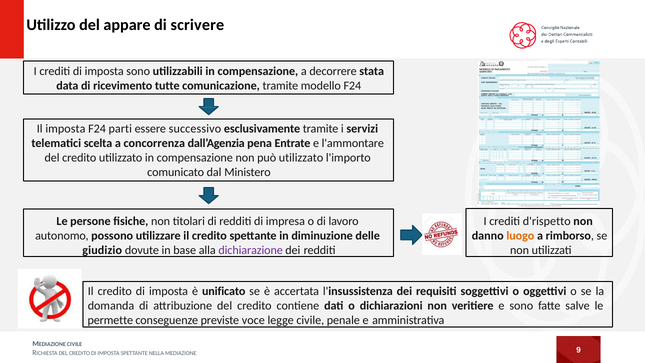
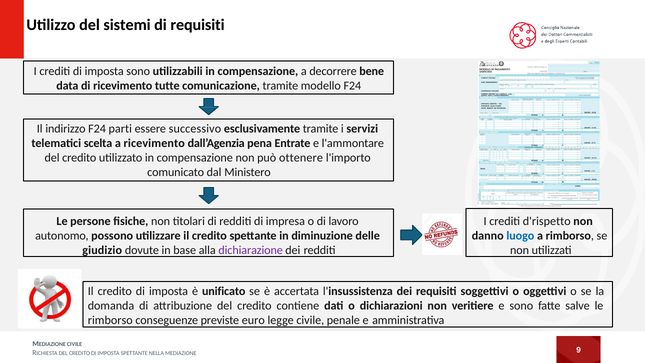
appare: appare -> sistemi
di scrivere: scrivere -> requisiti
stata: stata -> bene
Il imposta: imposta -> indirizzo
a concorrenza: concorrenza -> ricevimento
può utilizzato: utilizzato -> ottenere
luogo colour: orange -> blue
permette at (110, 320): permette -> rimborso
voce: voce -> euro
